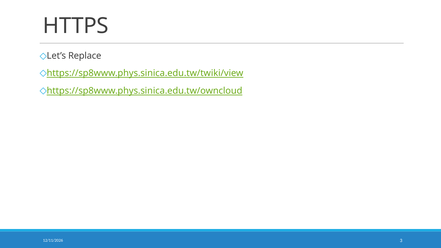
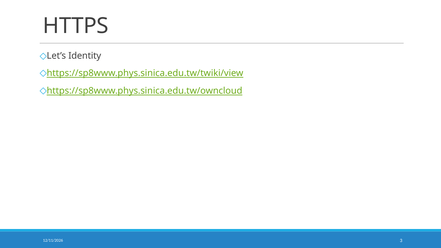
Replace: Replace -> Identity
